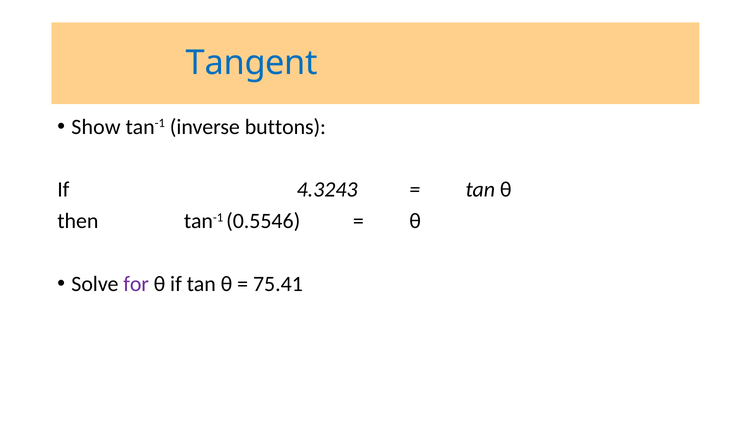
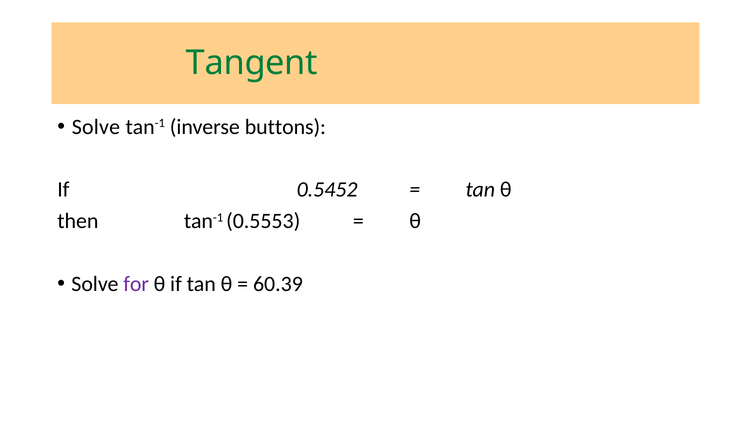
Tangent colour: blue -> green
Show at (96, 127): Show -> Solve
4.3243: 4.3243 -> 0.5452
0.5546: 0.5546 -> 0.5553
75.41: 75.41 -> 60.39
